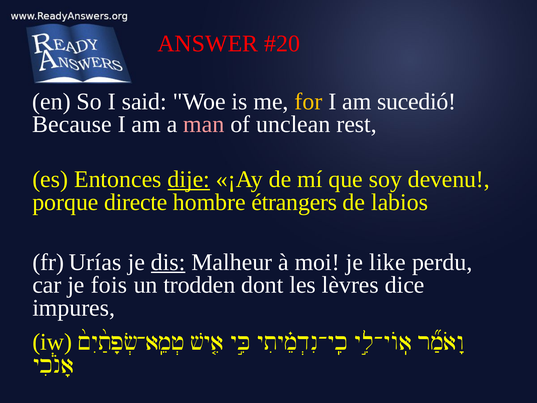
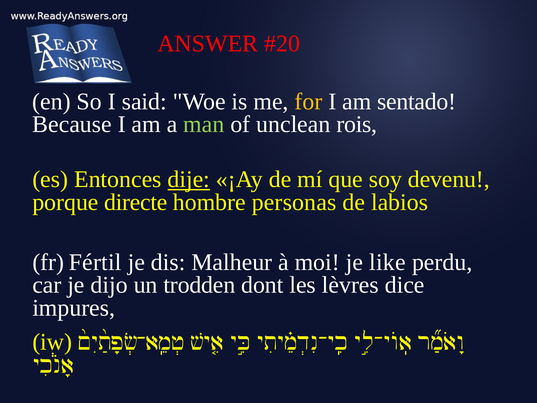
sucedió: sucedió -> sentado
man colour: pink -> light green
rest: rest -> rois
étrangers: étrangers -> personas
Urías: Urías -> Fértil
dis underline: present -> none
fois: fois -> dijo
